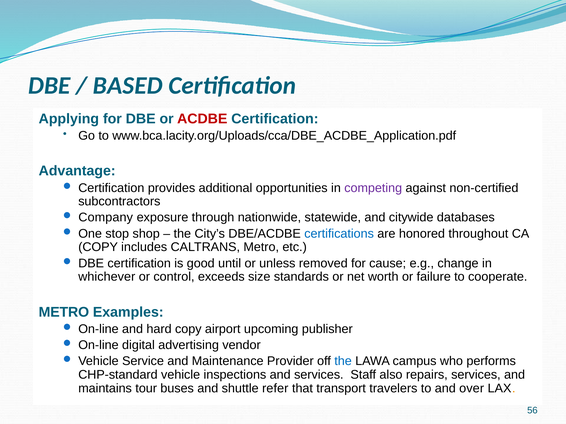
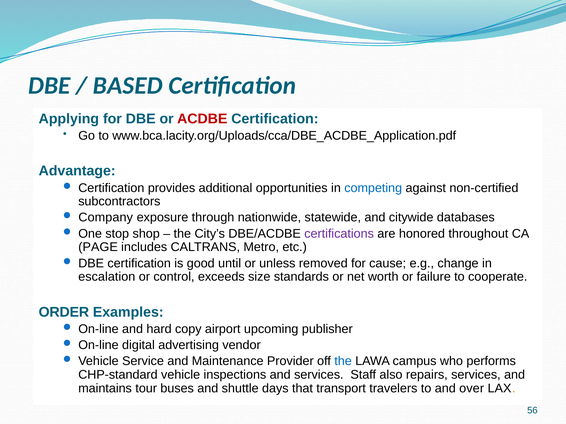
competing colour: purple -> blue
certifications colour: blue -> purple
COPY at (98, 247): COPY -> PAGE
whichever: whichever -> escalation
METRO at (64, 312): METRO -> ORDER
refer: refer -> days
